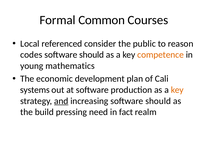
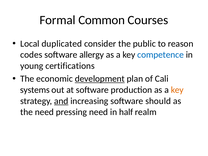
referenced: referenced -> duplicated
should at (92, 55): should -> allergy
competence colour: orange -> blue
mathematics: mathematics -> certifications
development underline: none -> present
the build: build -> need
fact: fact -> half
